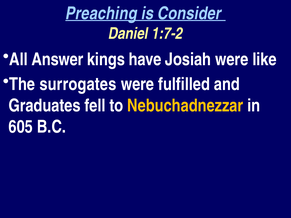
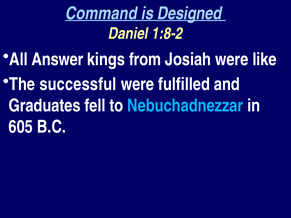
Preaching: Preaching -> Command
Consider: Consider -> Designed
1:7-2: 1:7-2 -> 1:8-2
have: have -> from
surrogates: surrogates -> successful
Nebuchadnezzar colour: yellow -> light blue
